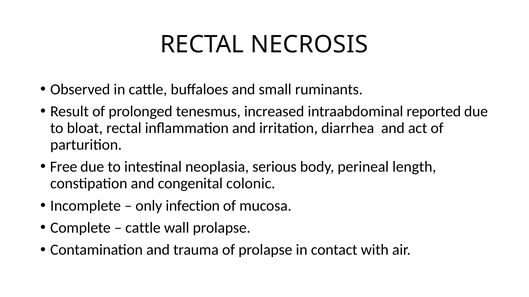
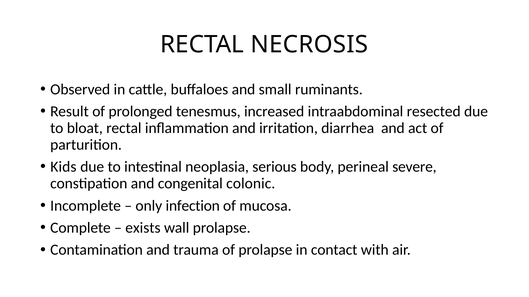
reported: reported -> resected
Free: Free -> Kids
length: length -> severe
cattle at (143, 228): cattle -> exists
